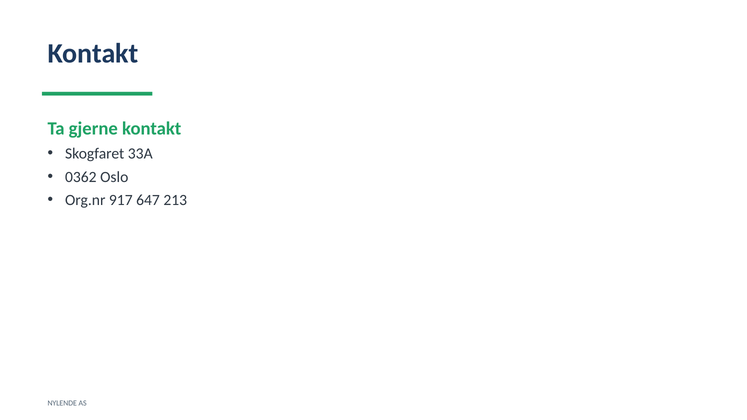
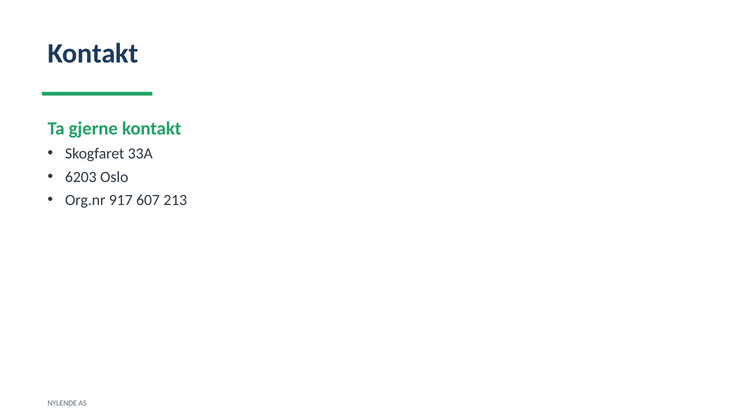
0362: 0362 -> 6203
647: 647 -> 607
